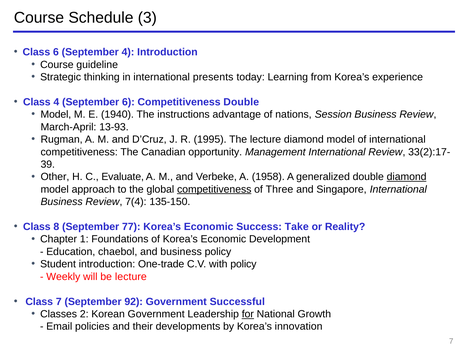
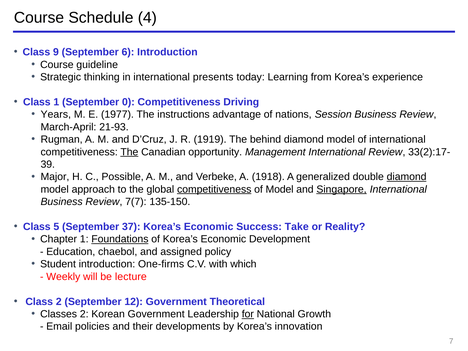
3: 3 -> 4
Class 6: 6 -> 9
September 4: 4 -> 6
Class 4: 4 -> 1
September 6: 6 -> 0
Competitiveness Double: Double -> Driving
Model at (56, 114): Model -> Years
1940: 1940 -> 1977
13-93: 13-93 -> 21-93
1995: 1995 -> 1919
The lecture: lecture -> behind
The at (129, 152) underline: none -> present
Other: Other -> Major
Evaluate: Evaluate -> Possible
1958: 1958 -> 1918
of Three: Three -> Model
Singapore underline: none -> present
7(4: 7(4 -> 7(7
8: 8 -> 5
77: 77 -> 37
Foundations underline: none -> present
and business: business -> assigned
One-trade: One-trade -> One-firms
with policy: policy -> which
Class 7: 7 -> 2
92: 92 -> 12
Successful: Successful -> Theoretical
